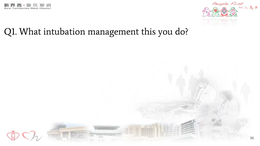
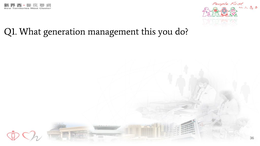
intubation: intubation -> generation
